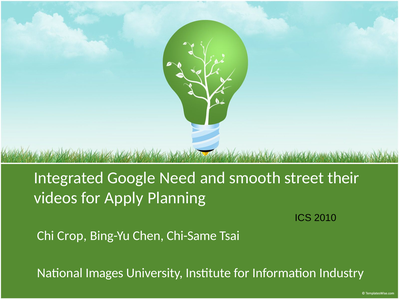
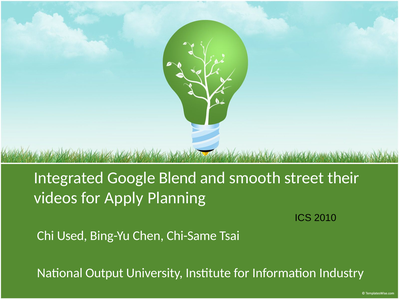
Need: Need -> Blend
Crop: Crop -> Used
Images: Images -> Output
